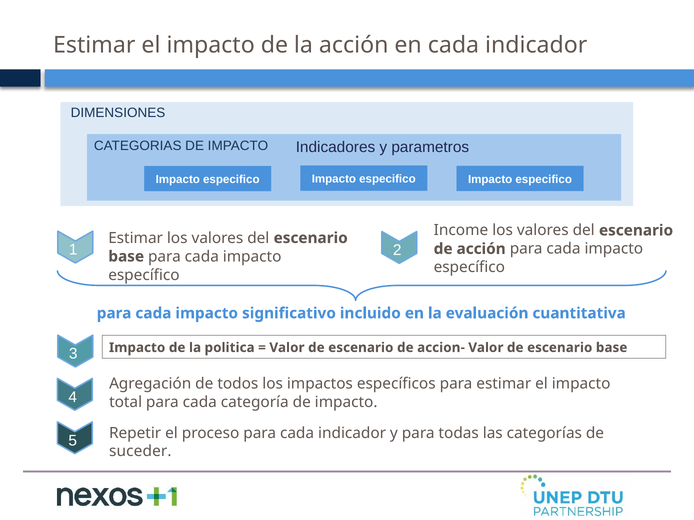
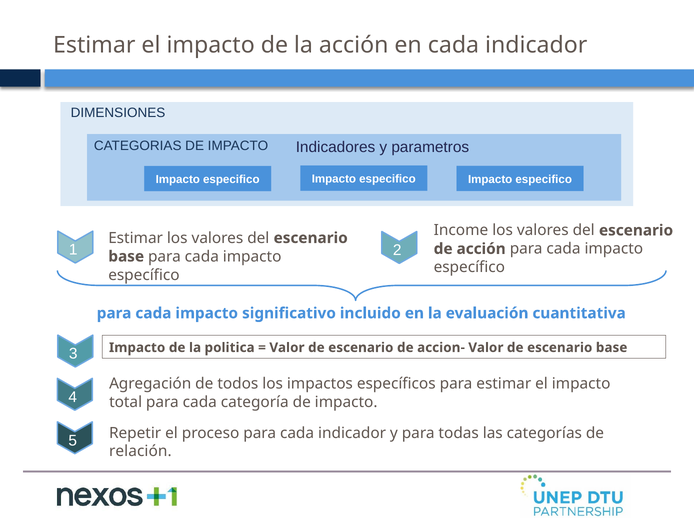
suceder: suceder -> relación
